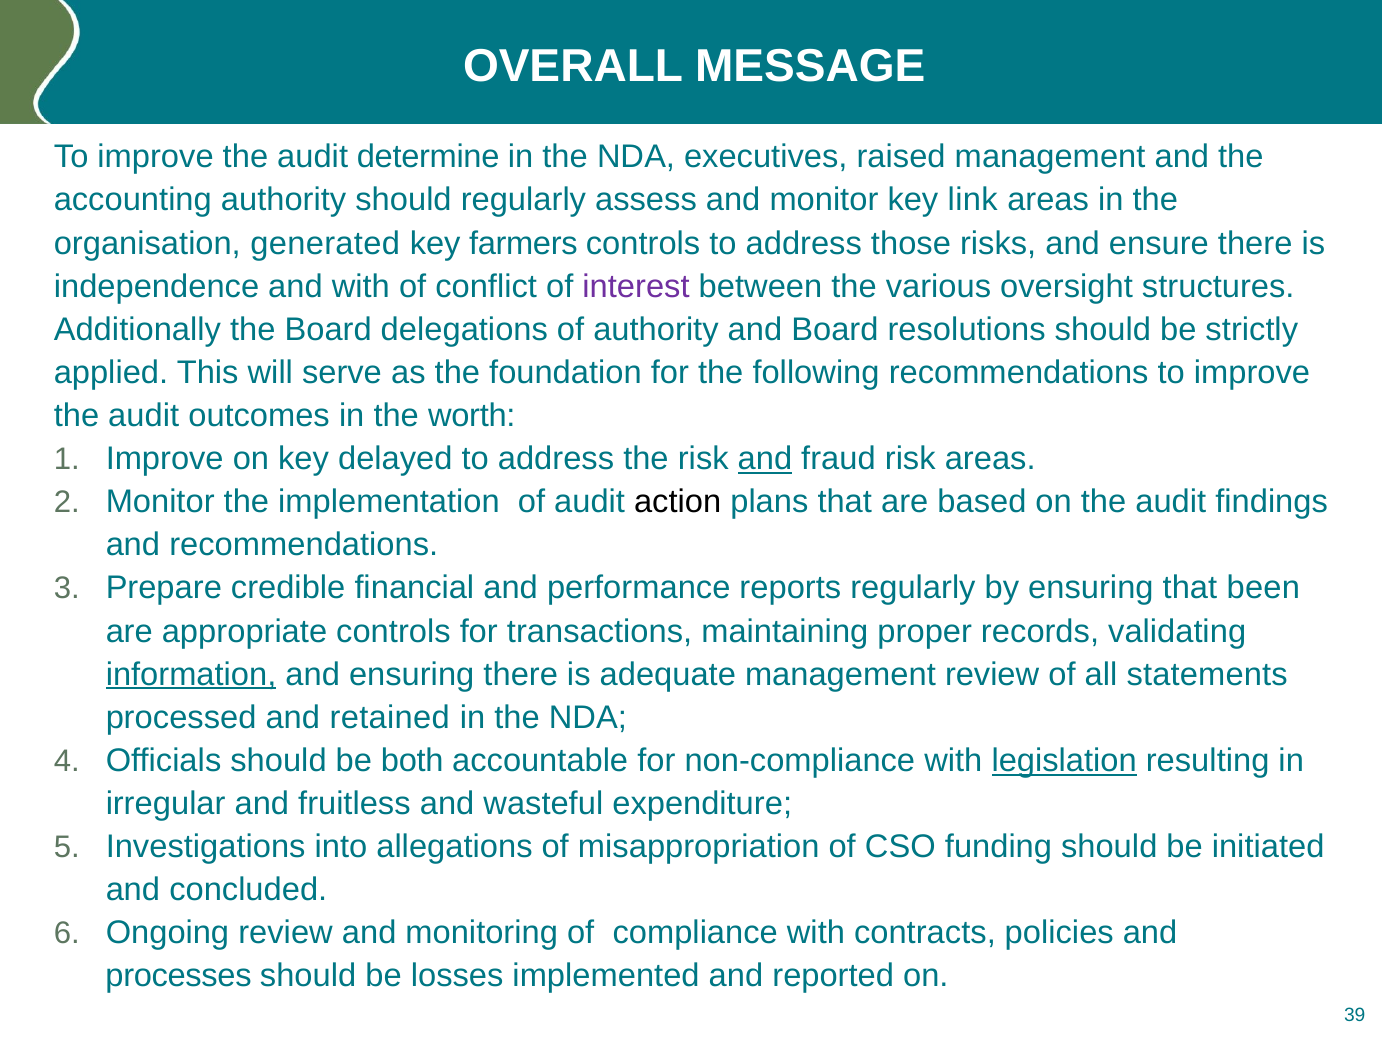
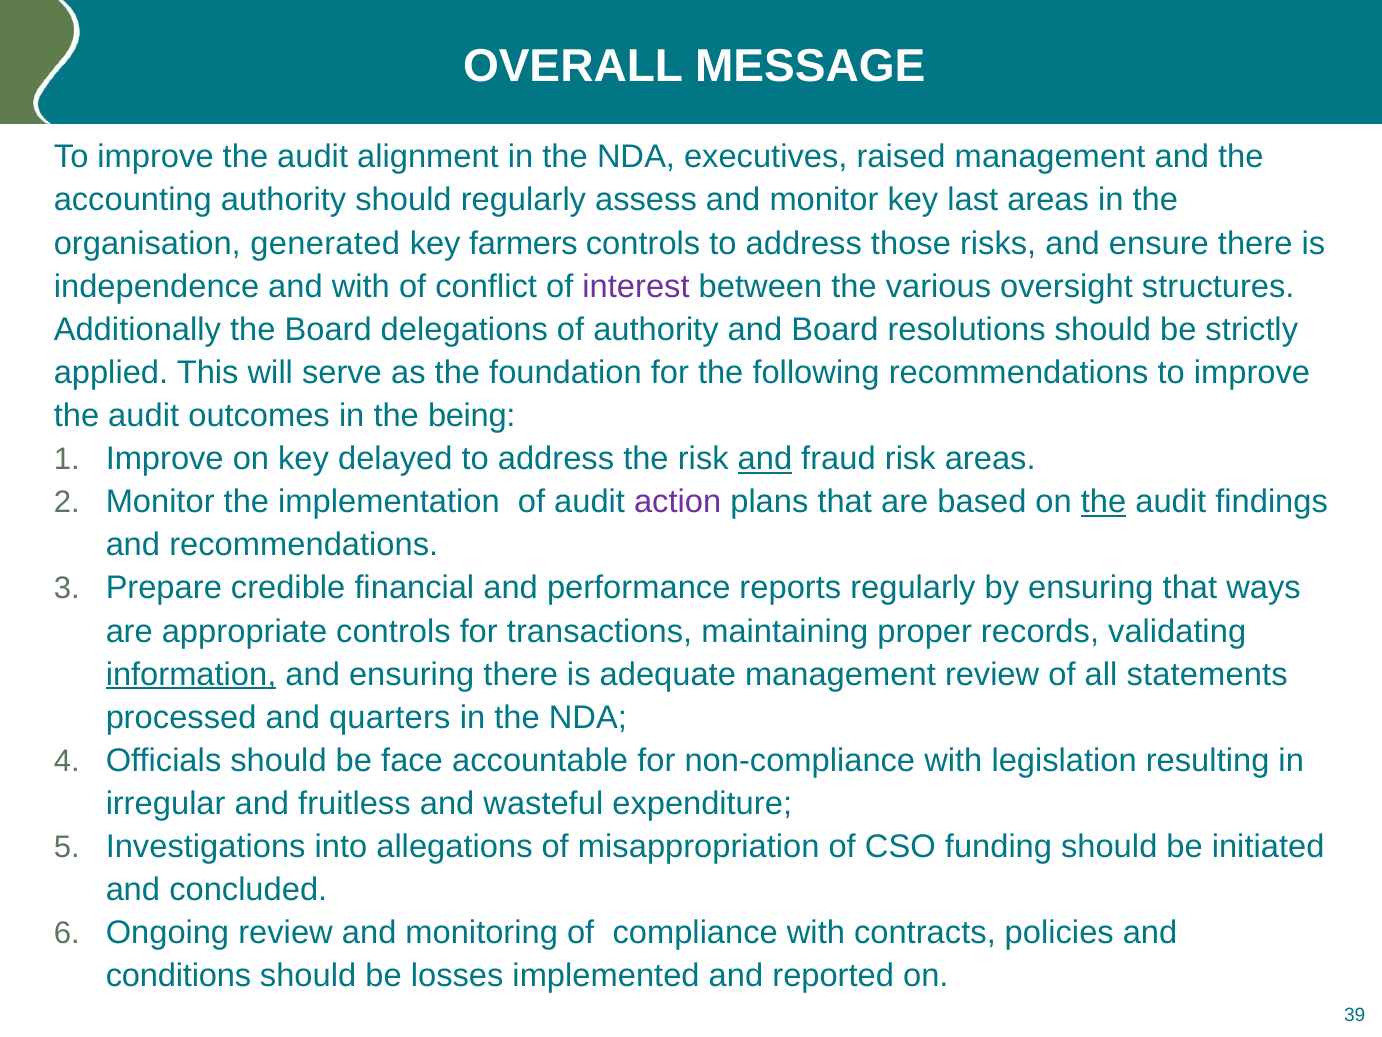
determine: determine -> alignment
link: link -> last
worth: worth -> being
action colour: black -> purple
the at (1104, 502) underline: none -> present
been: been -> ways
retained: retained -> quarters
both: both -> face
legislation underline: present -> none
processes: processes -> conditions
